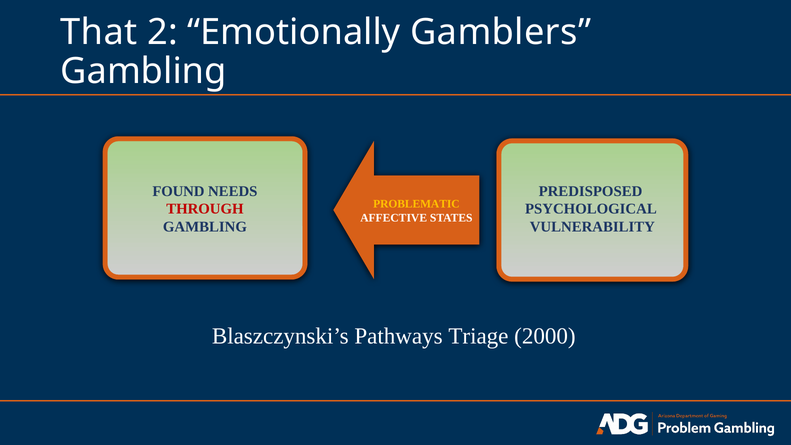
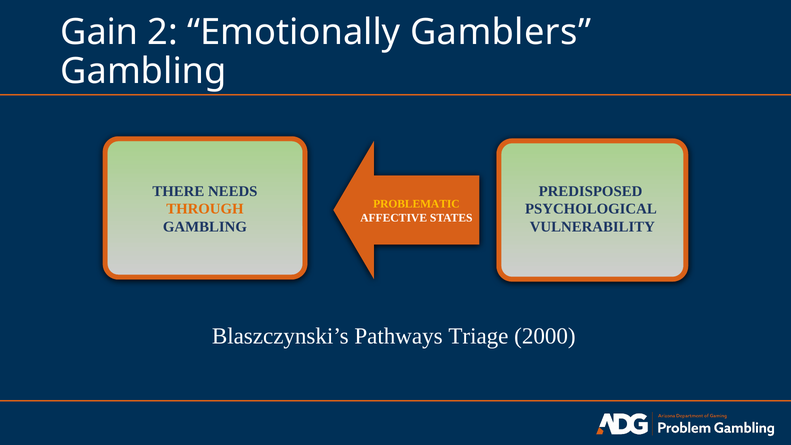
That: That -> Gain
FOUND: FOUND -> THERE
THROUGH colour: red -> orange
